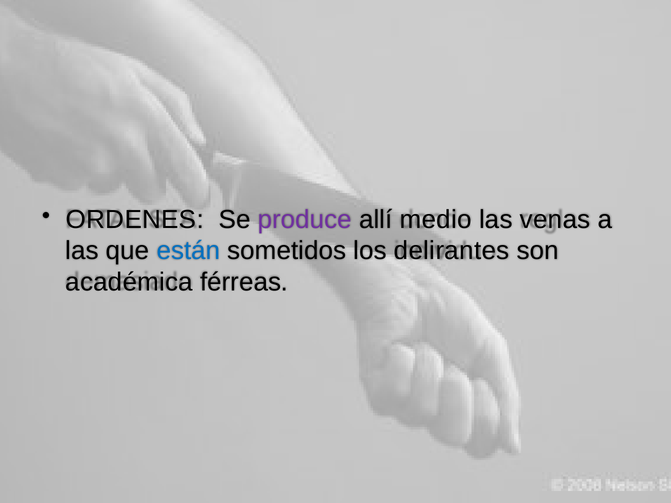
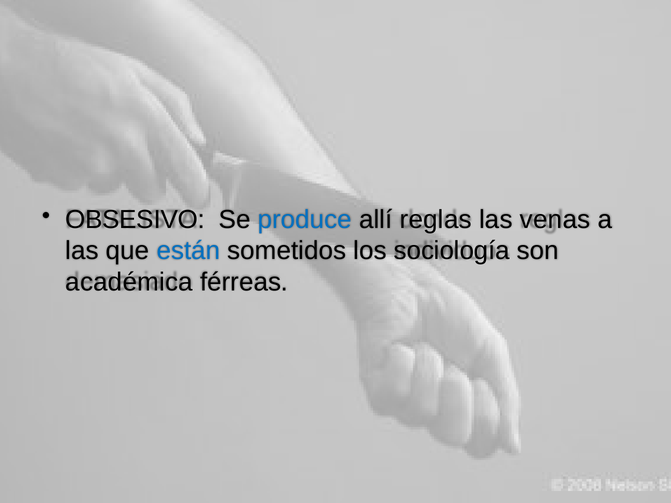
ORDENES: ORDENES -> OBSESIVO
produce colour: purple -> blue
medio: medio -> reglas
delirantes: delirantes -> sociología
